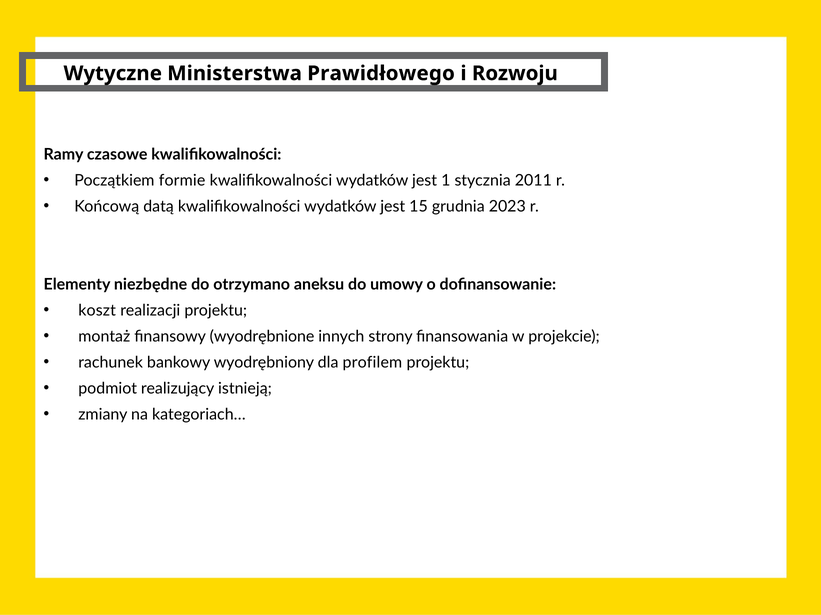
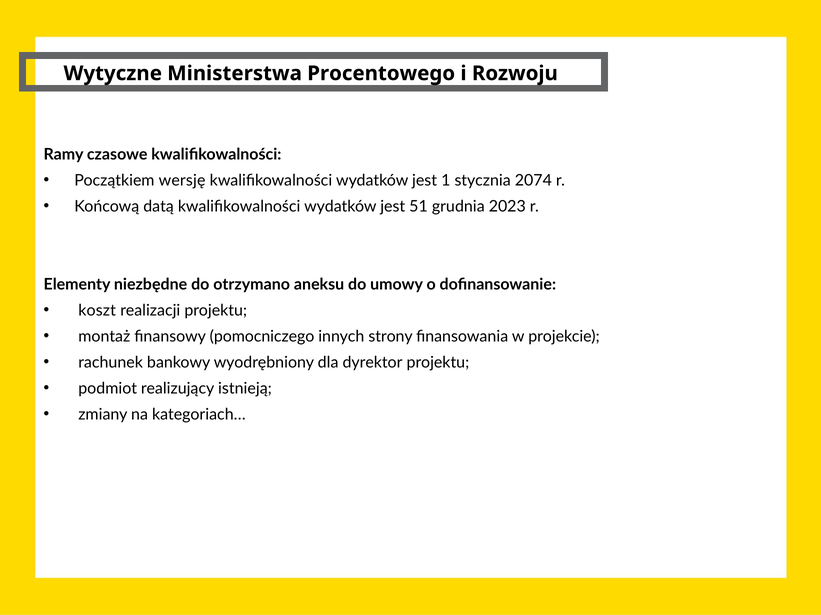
Prawidłowego: Prawidłowego -> Procentowego
formie: formie -> wersję
2011: 2011 -> 2074
15: 15 -> 51
wyodrębnione: wyodrębnione -> pomocniczego
profilem: profilem -> dyrektor
